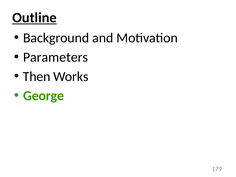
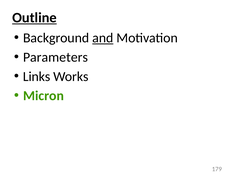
and underline: none -> present
Then: Then -> Links
George: George -> Micron
